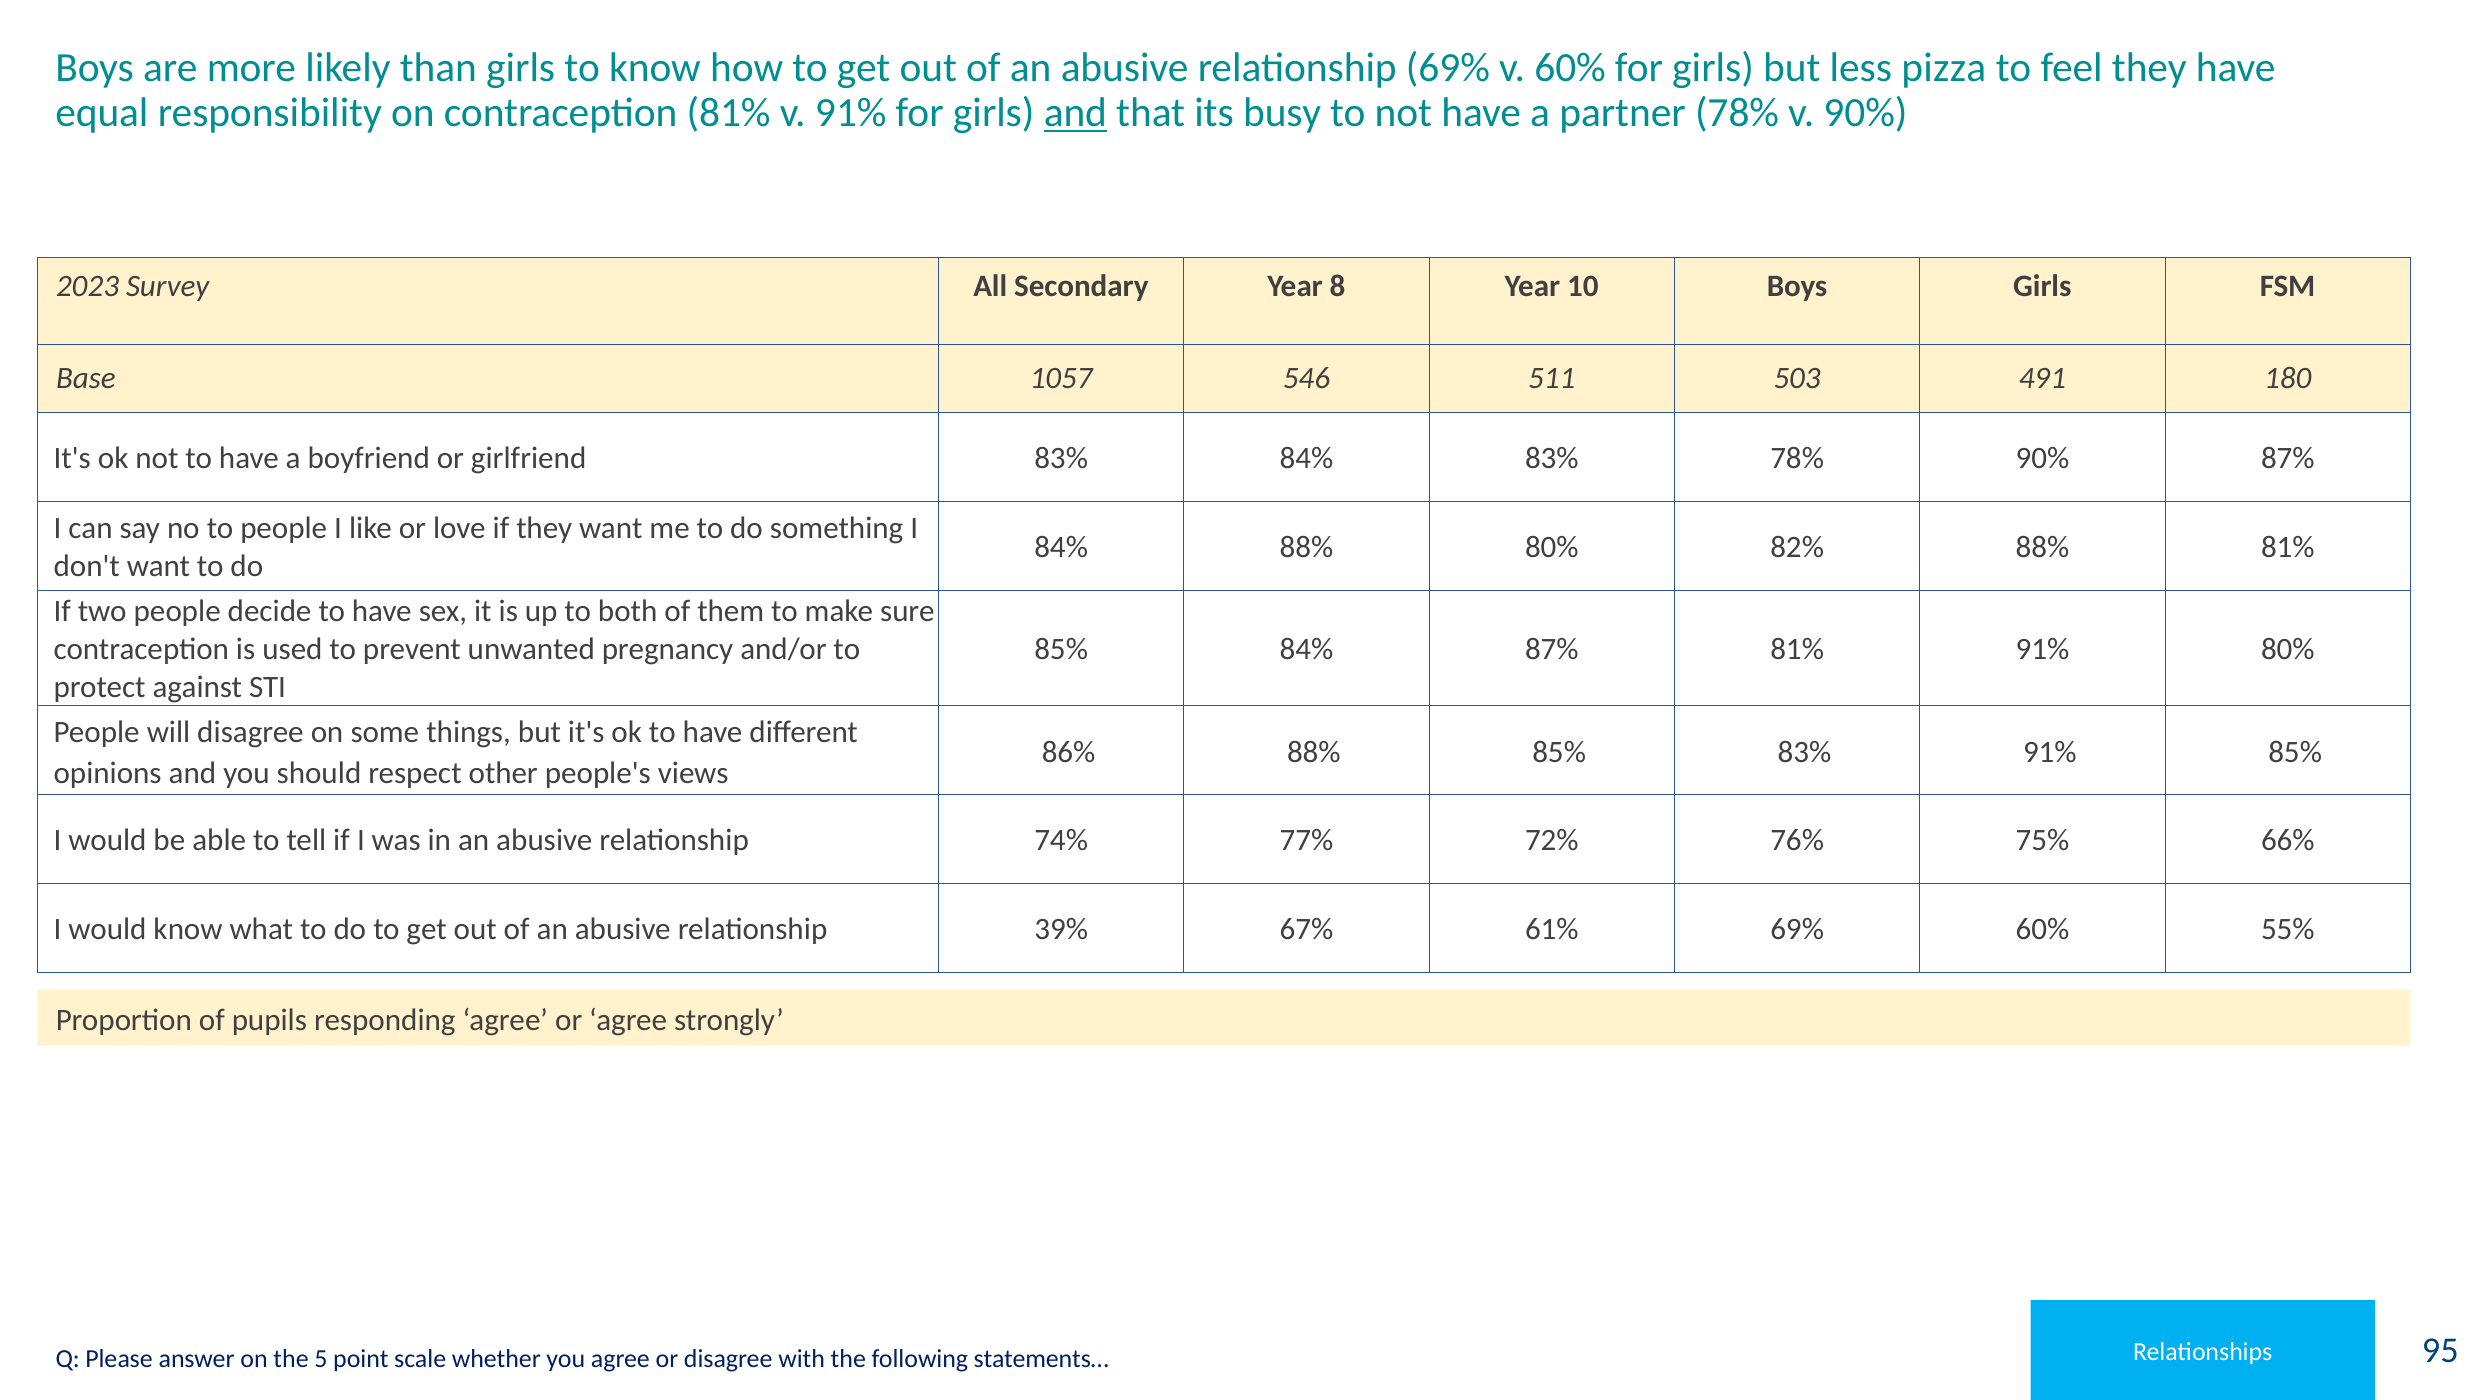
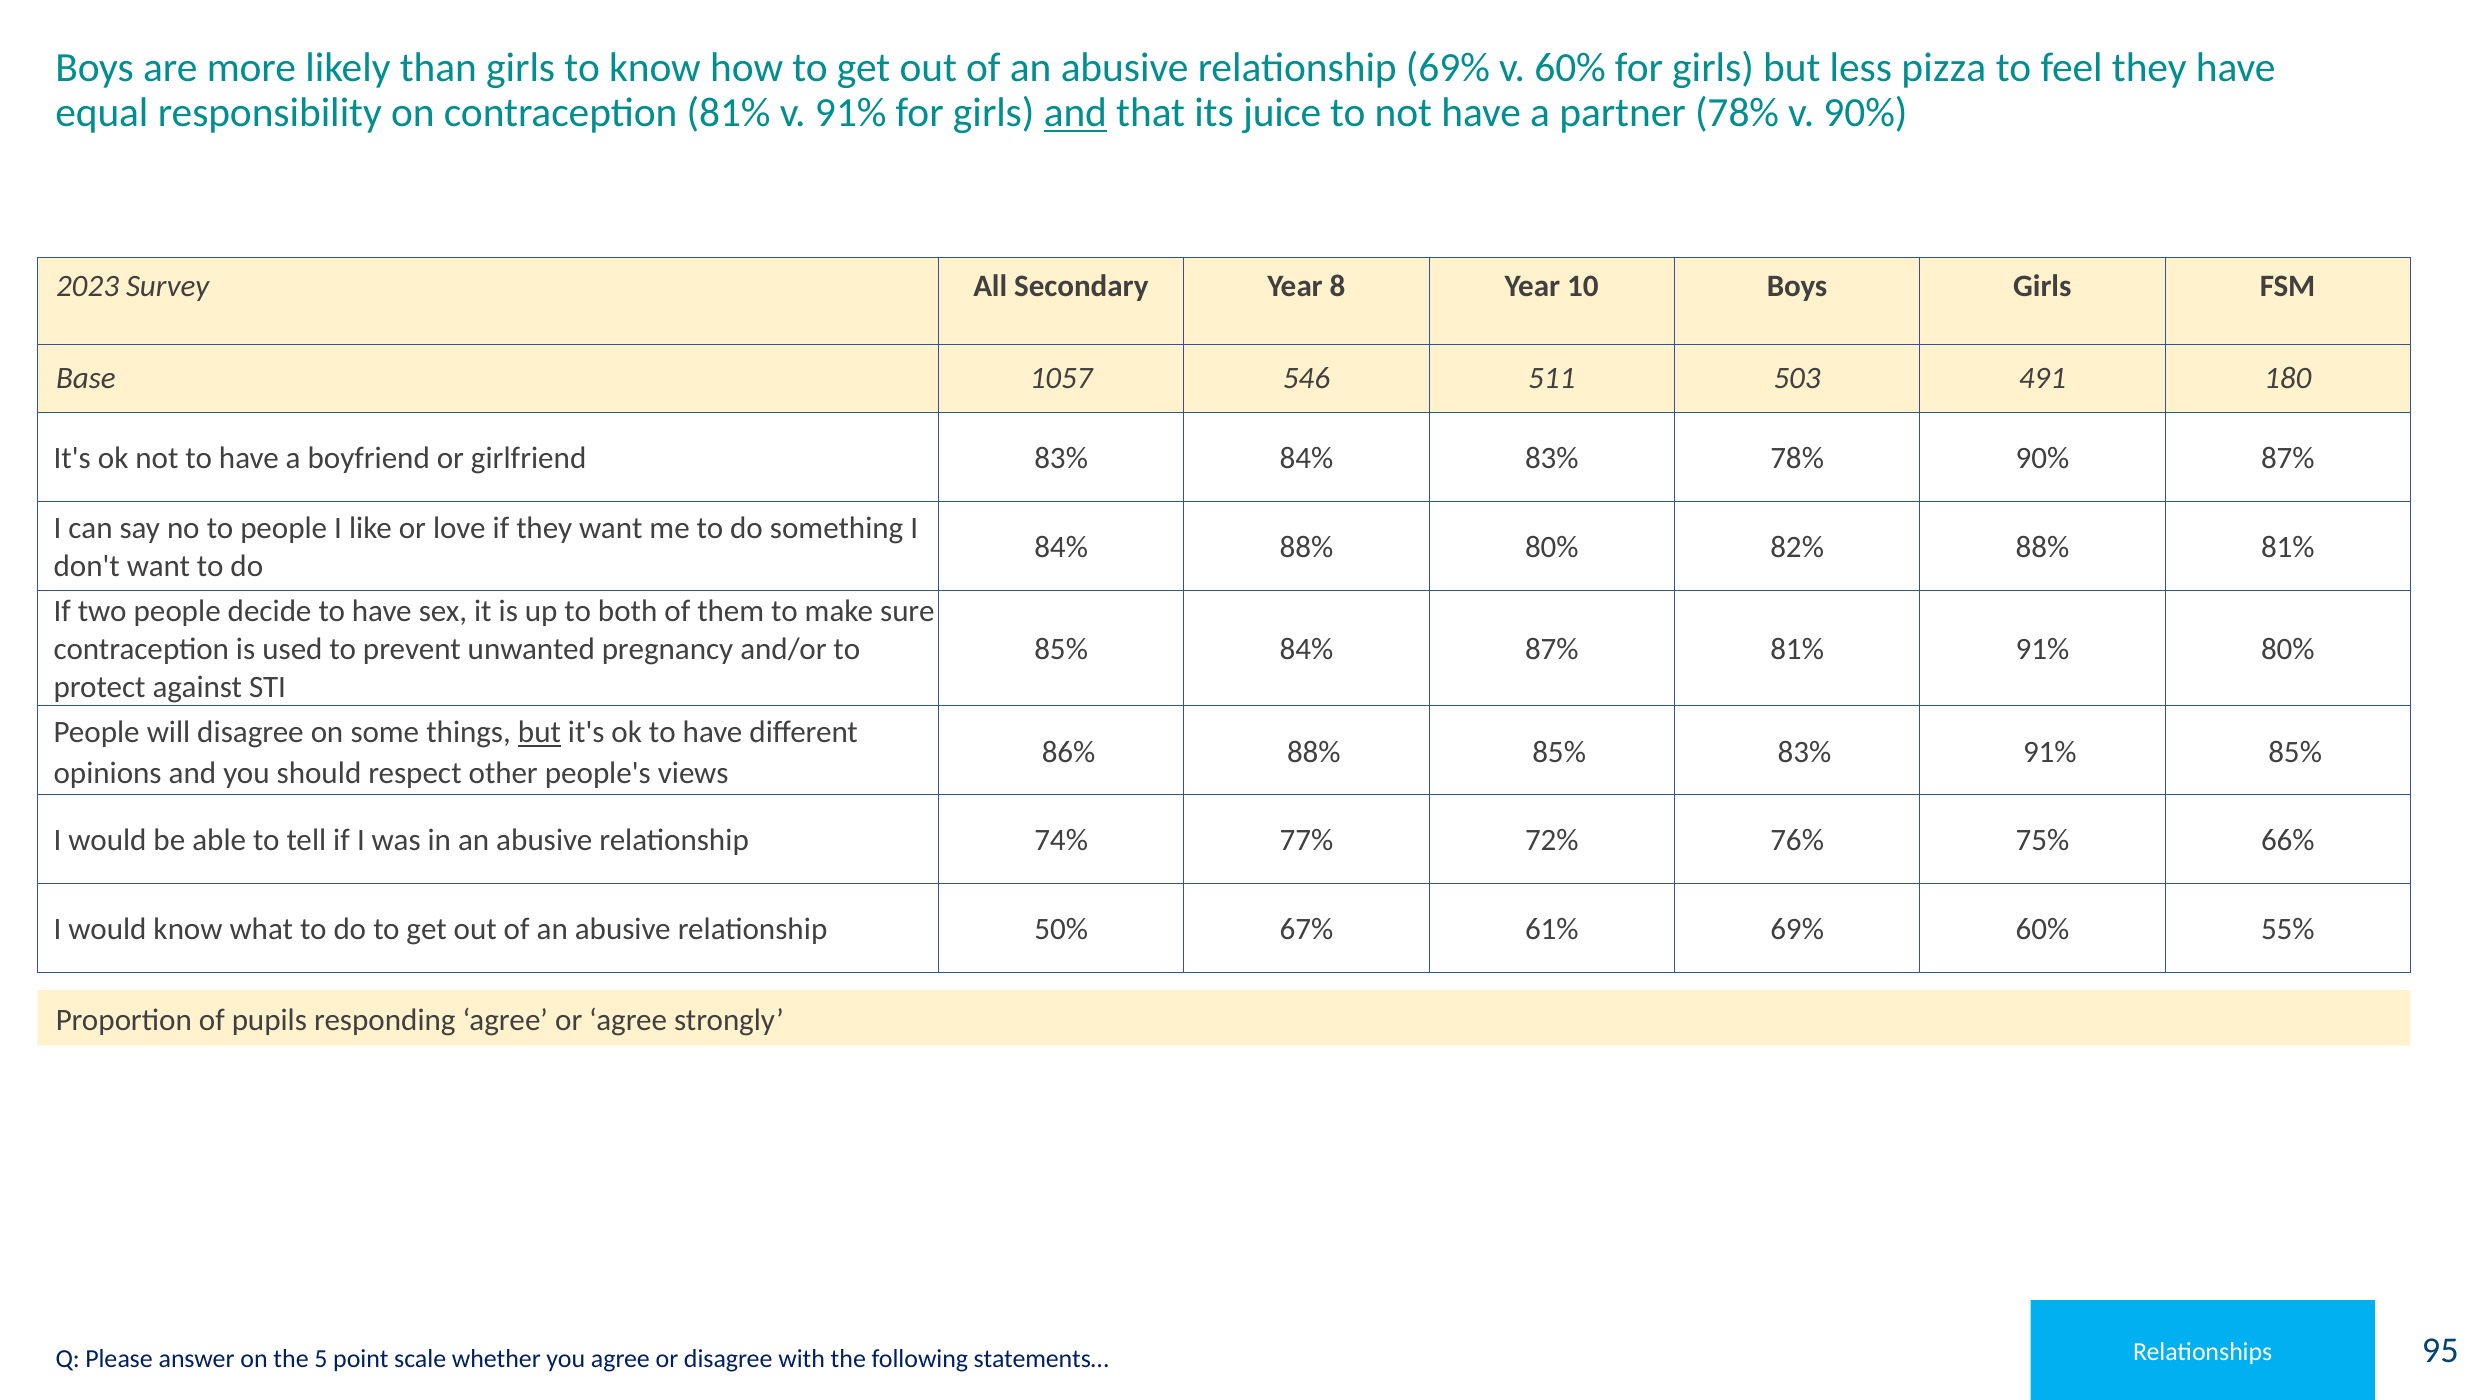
busy: busy -> juice
but at (539, 732) underline: none -> present
39%: 39% -> 50%
